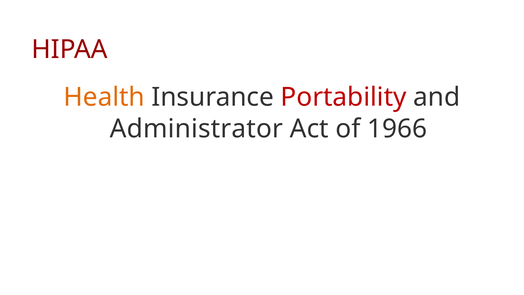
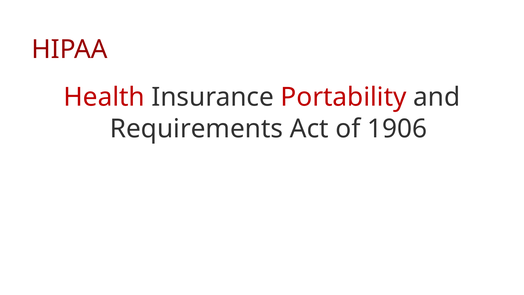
Health colour: orange -> red
Administrator: Administrator -> Requirements
1966: 1966 -> 1906
